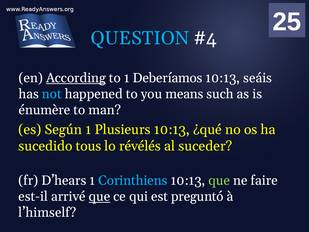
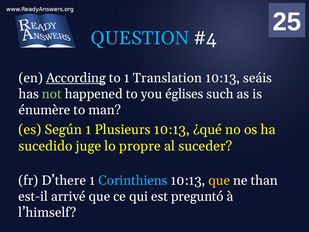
Deberíamos: Deberíamos -> Translation
not colour: light blue -> light green
means: means -> églises
tous: tous -> juge
révélés: révélés -> propre
D’hears: D’hears -> D’there
que at (219, 180) colour: light green -> yellow
faire: faire -> than
que at (99, 196) underline: present -> none
